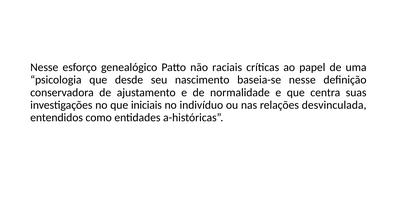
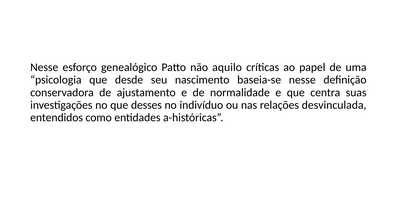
raciais: raciais -> aquilo
iniciais: iniciais -> desses
